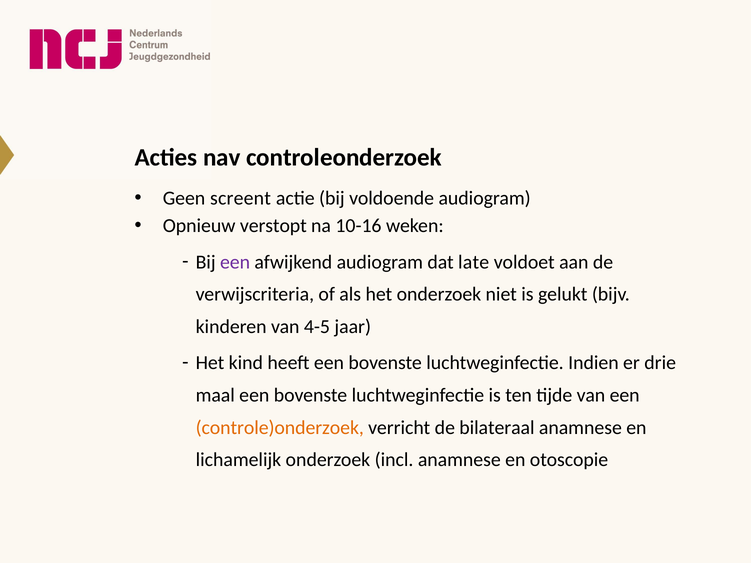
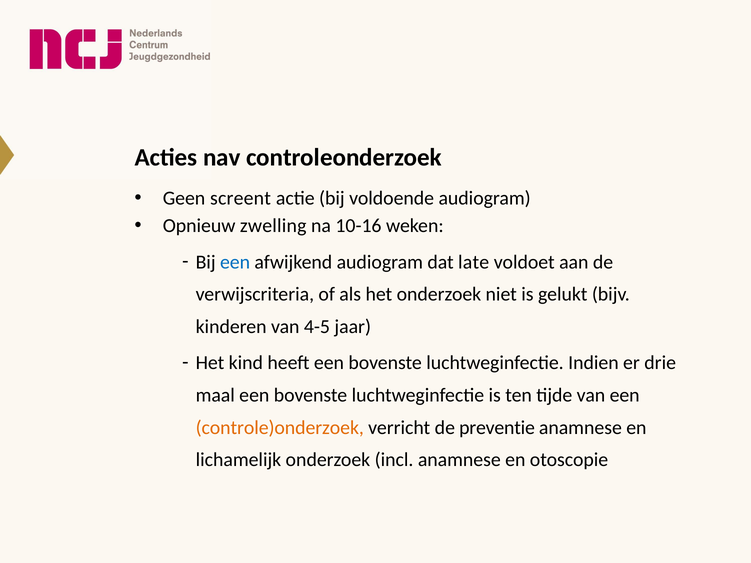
verstopt: verstopt -> zwelling
een at (235, 262) colour: purple -> blue
bilateraal: bilateraal -> preventie
